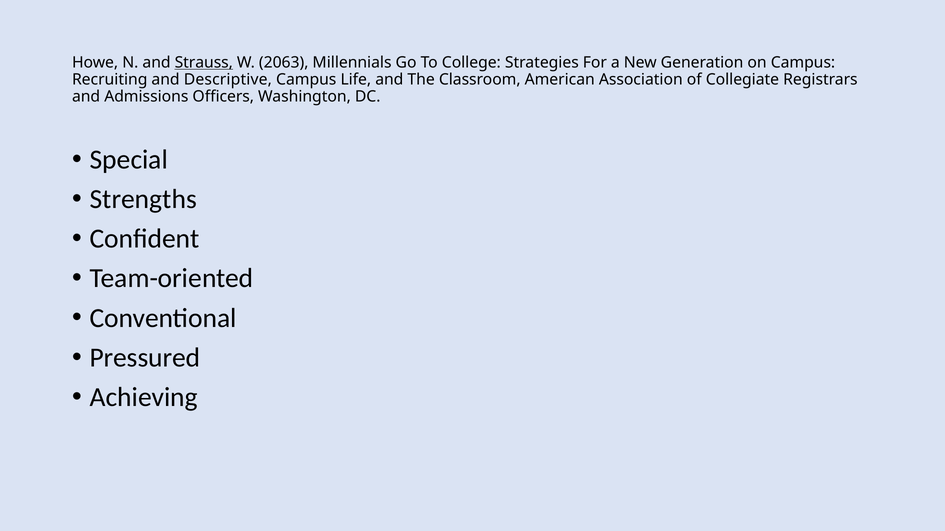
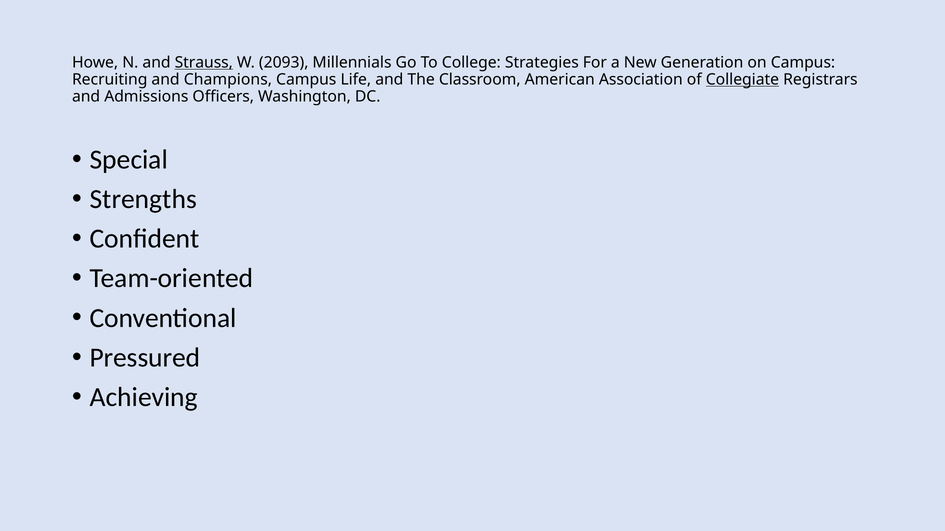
2063: 2063 -> 2093
Descriptive: Descriptive -> Champions
Collegiate underline: none -> present
